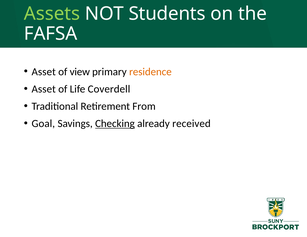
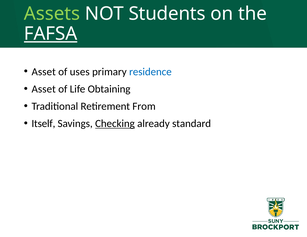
FAFSA underline: none -> present
view: view -> uses
residence colour: orange -> blue
Coverdell: Coverdell -> Obtaining
Goal: Goal -> Itself
received: received -> standard
